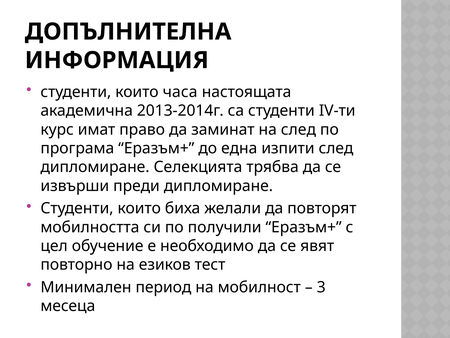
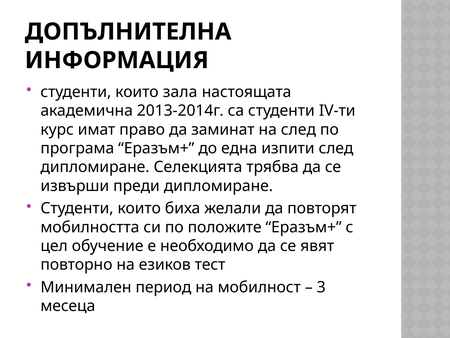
часа: часа -> зала
получили: получили -> положите
